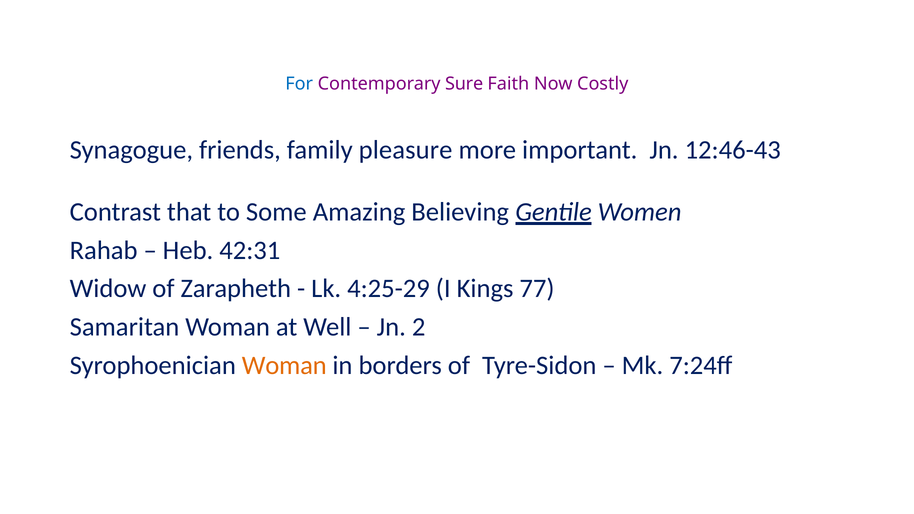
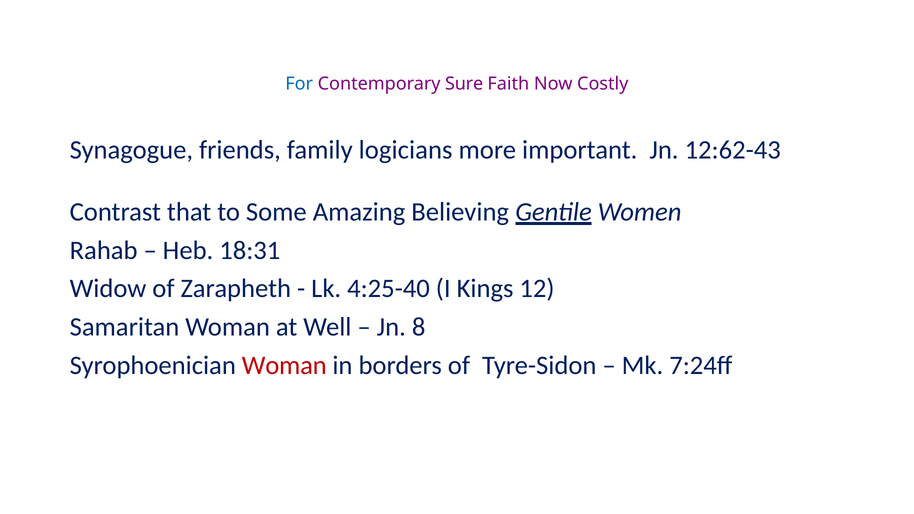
pleasure: pleasure -> logicians
12:46-43: 12:46-43 -> 12:62-43
42:31: 42:31 -> 18:31
4:25-29: 4:25-29 -> 4:25-40
77: 77 -> 12
2: 2 -> 8
Woman at (284, 365) colour: orange -> red
